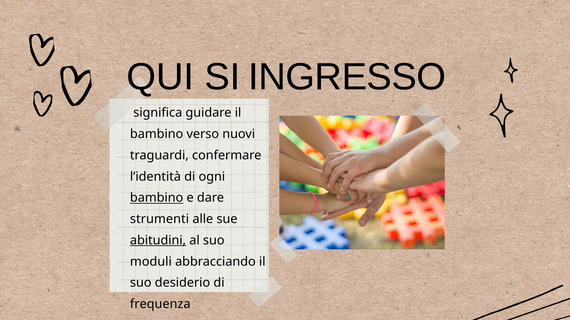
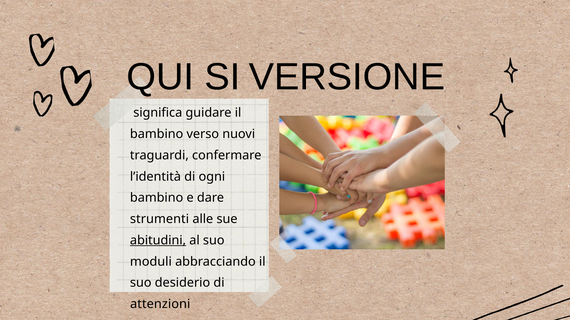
INGRESSO: INGRESSO -> VERSIONE
bambino at (157, 198) underline: present -> none
frequenza: frequenza -> attenzioni
